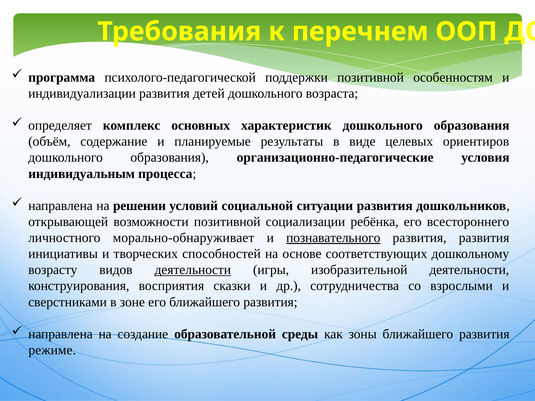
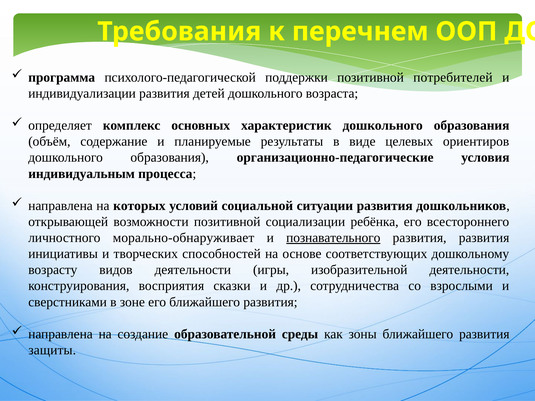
особенностям: особенностям -> потребителей
решении: решении -> которых
деятельности at (193, 270) underline: present -> none
режиме: режиме -> защиты
